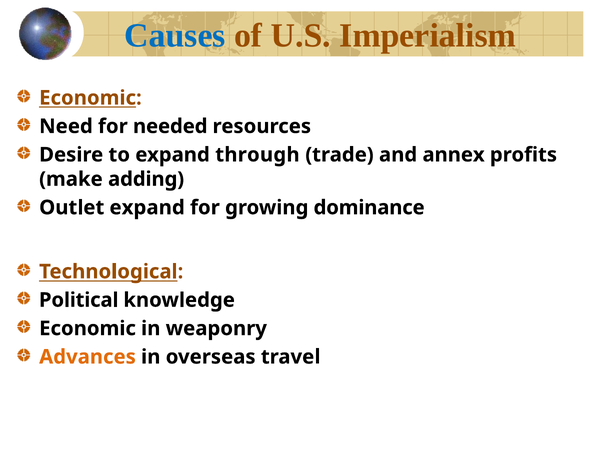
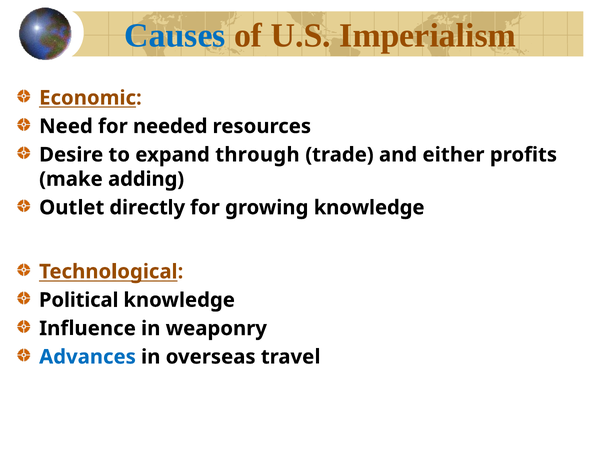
annex: annex -> either
Outlet expand: expand -> directly
growing dominance: dominance -> knowledge
Economic at (88, 329): Economic -> Influence
Advances colour: orange -> blue
